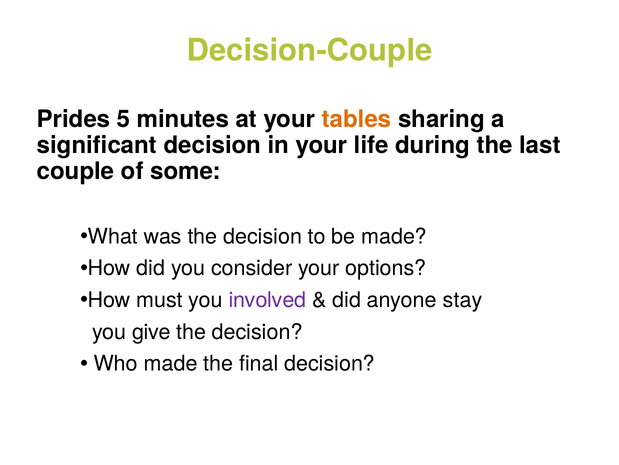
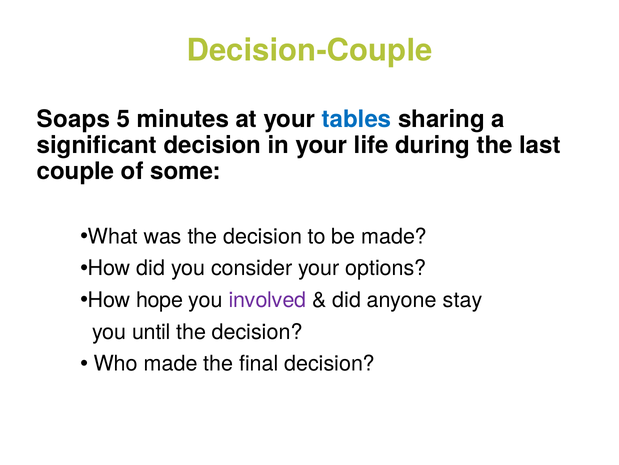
Prides: Prides -> Soaps
tables colour: orange -> blue
must: must -> hope
give: give -> until
